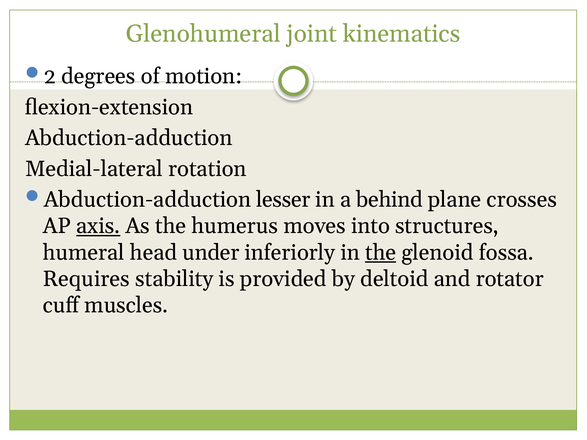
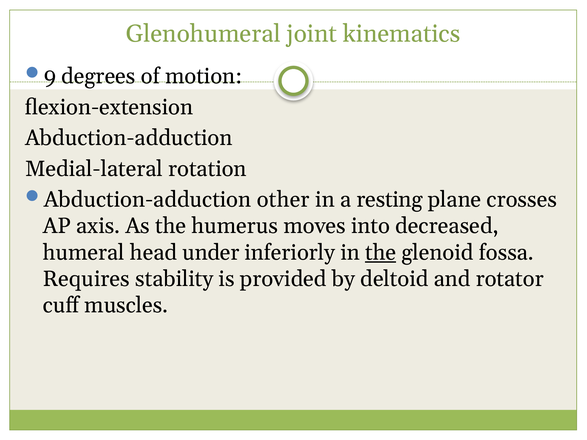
2: 2 -> 9
lesser: lesser -> other
behind: behind -> resting
axis underline: present -> none
structures: structures -> decreased
